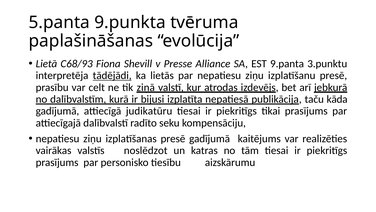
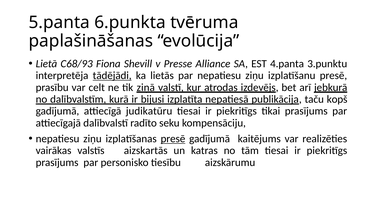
9.punkta: 9.punkta -> 6.punkta
9.panta: 9.panta -> 4.panta
kāda: kāda -> kopš
presē at (173, 138) underline: none -> present
noslēdzot: noslēdzot -> aizskartās
